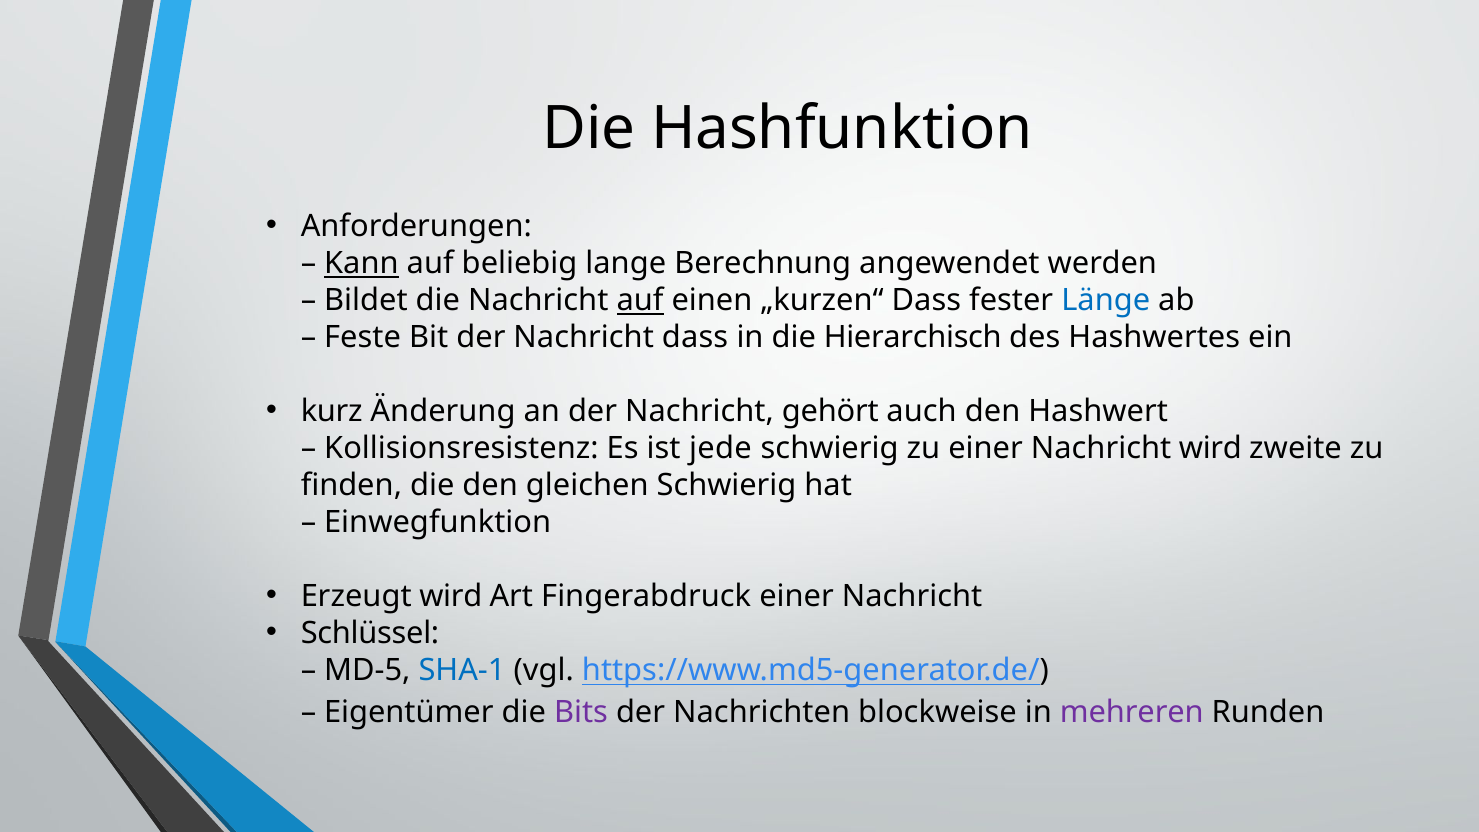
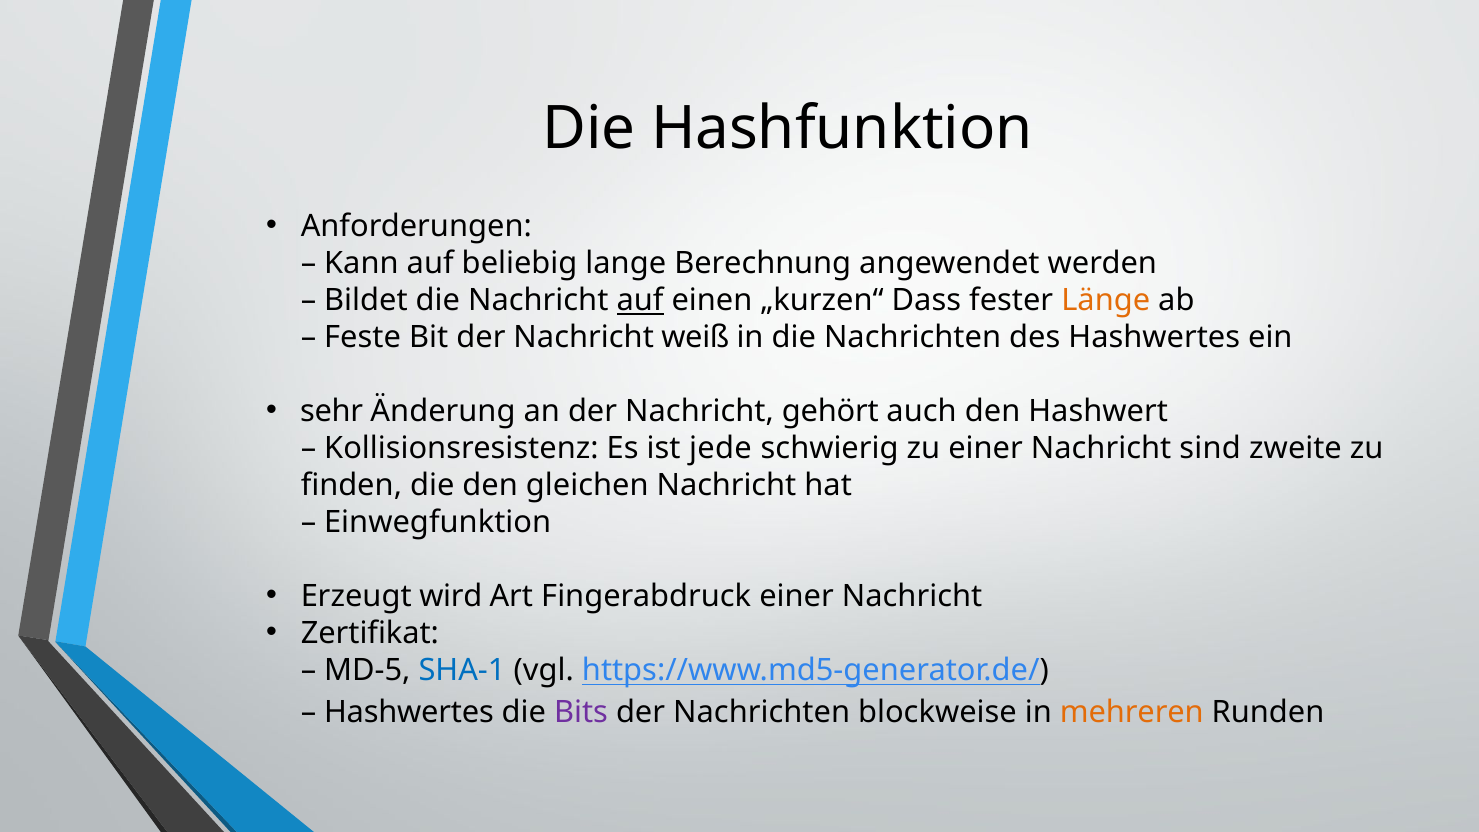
Kann underline: present -> none
Länge colour: blue -> orange
Nachricht dass: dass -> weiß
die Hierarchisch: Hierarchisch -> Nachrichten
kurz: kurz -> sehr
Nachricht wird: wird -> sind
gleichen Schwierig: Schwierig -> Nachricht
Schlüssel: Schlüssel -> Zertifikat
Eigentümer at (409, 712): Eigentümer -> Hashwertes
mehreren colour: purple -> orange
